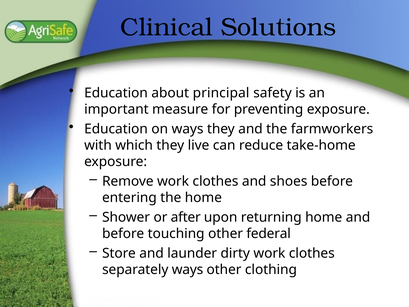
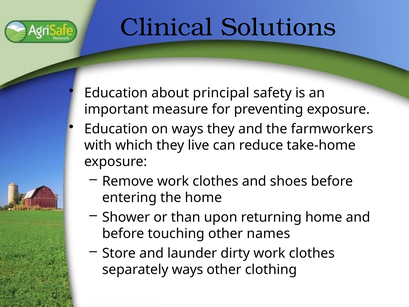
after: after -> than
federal: federal -> names
